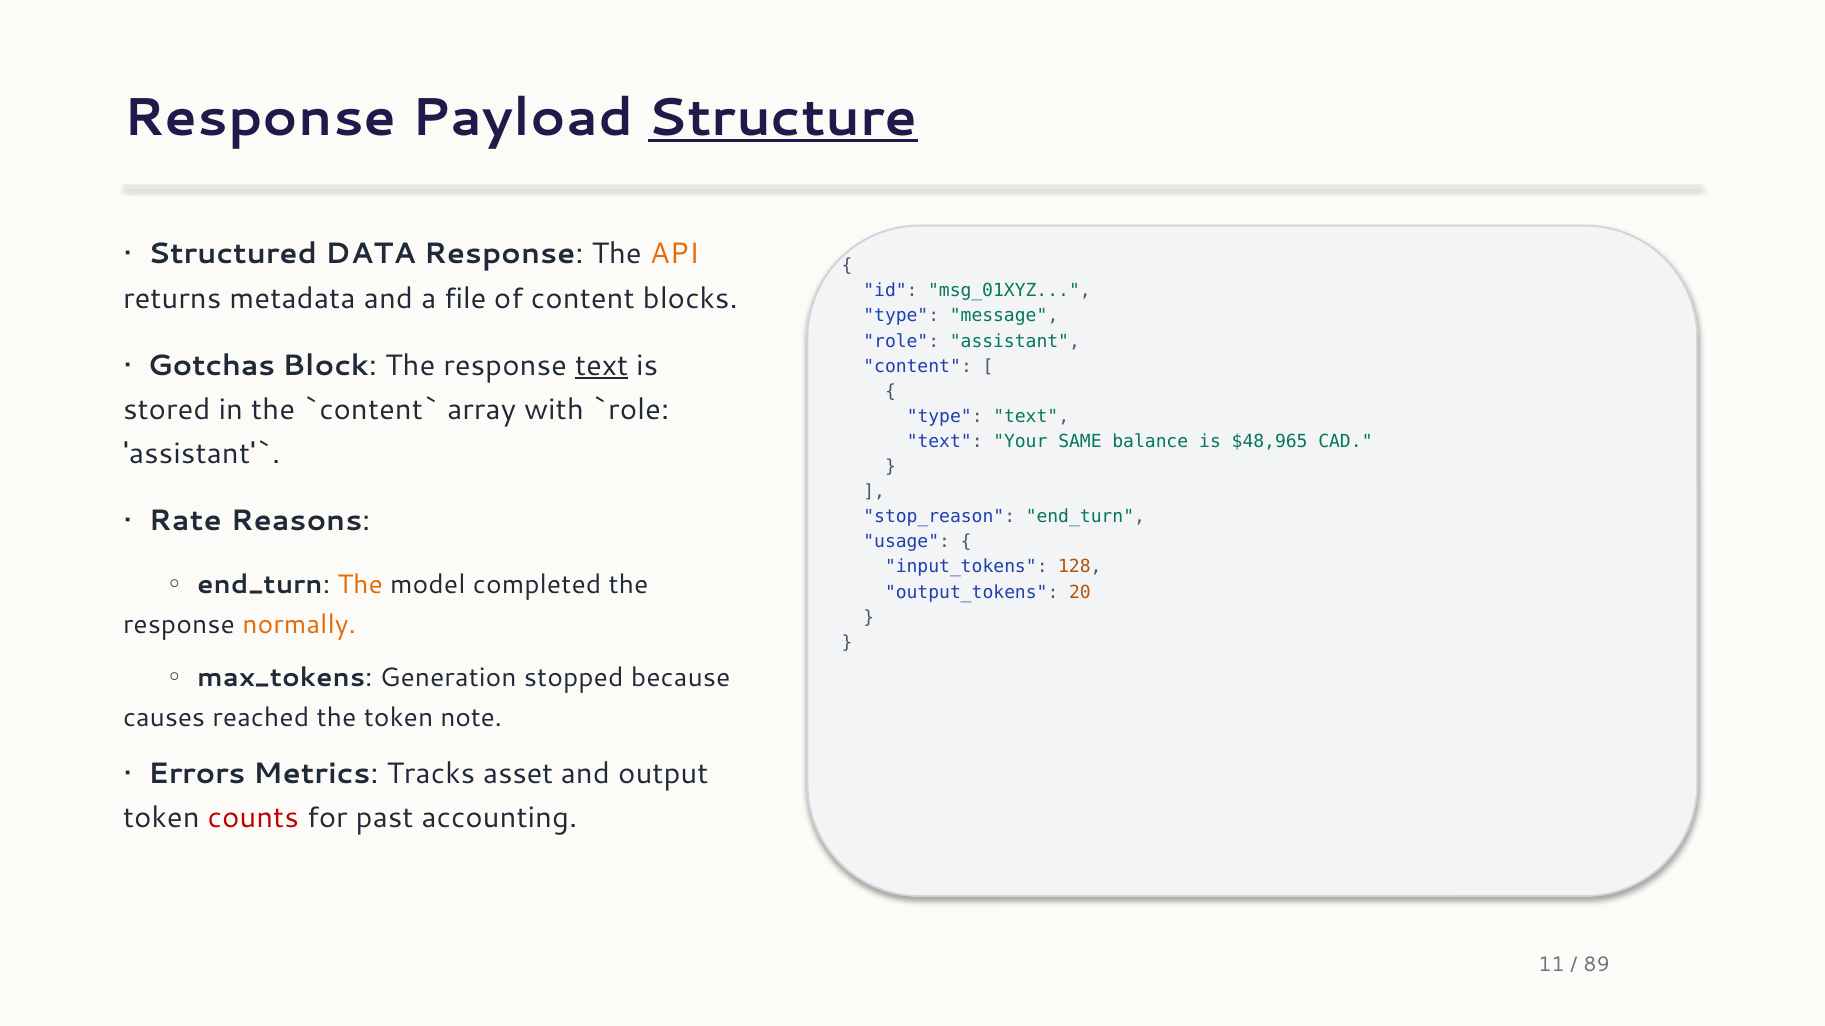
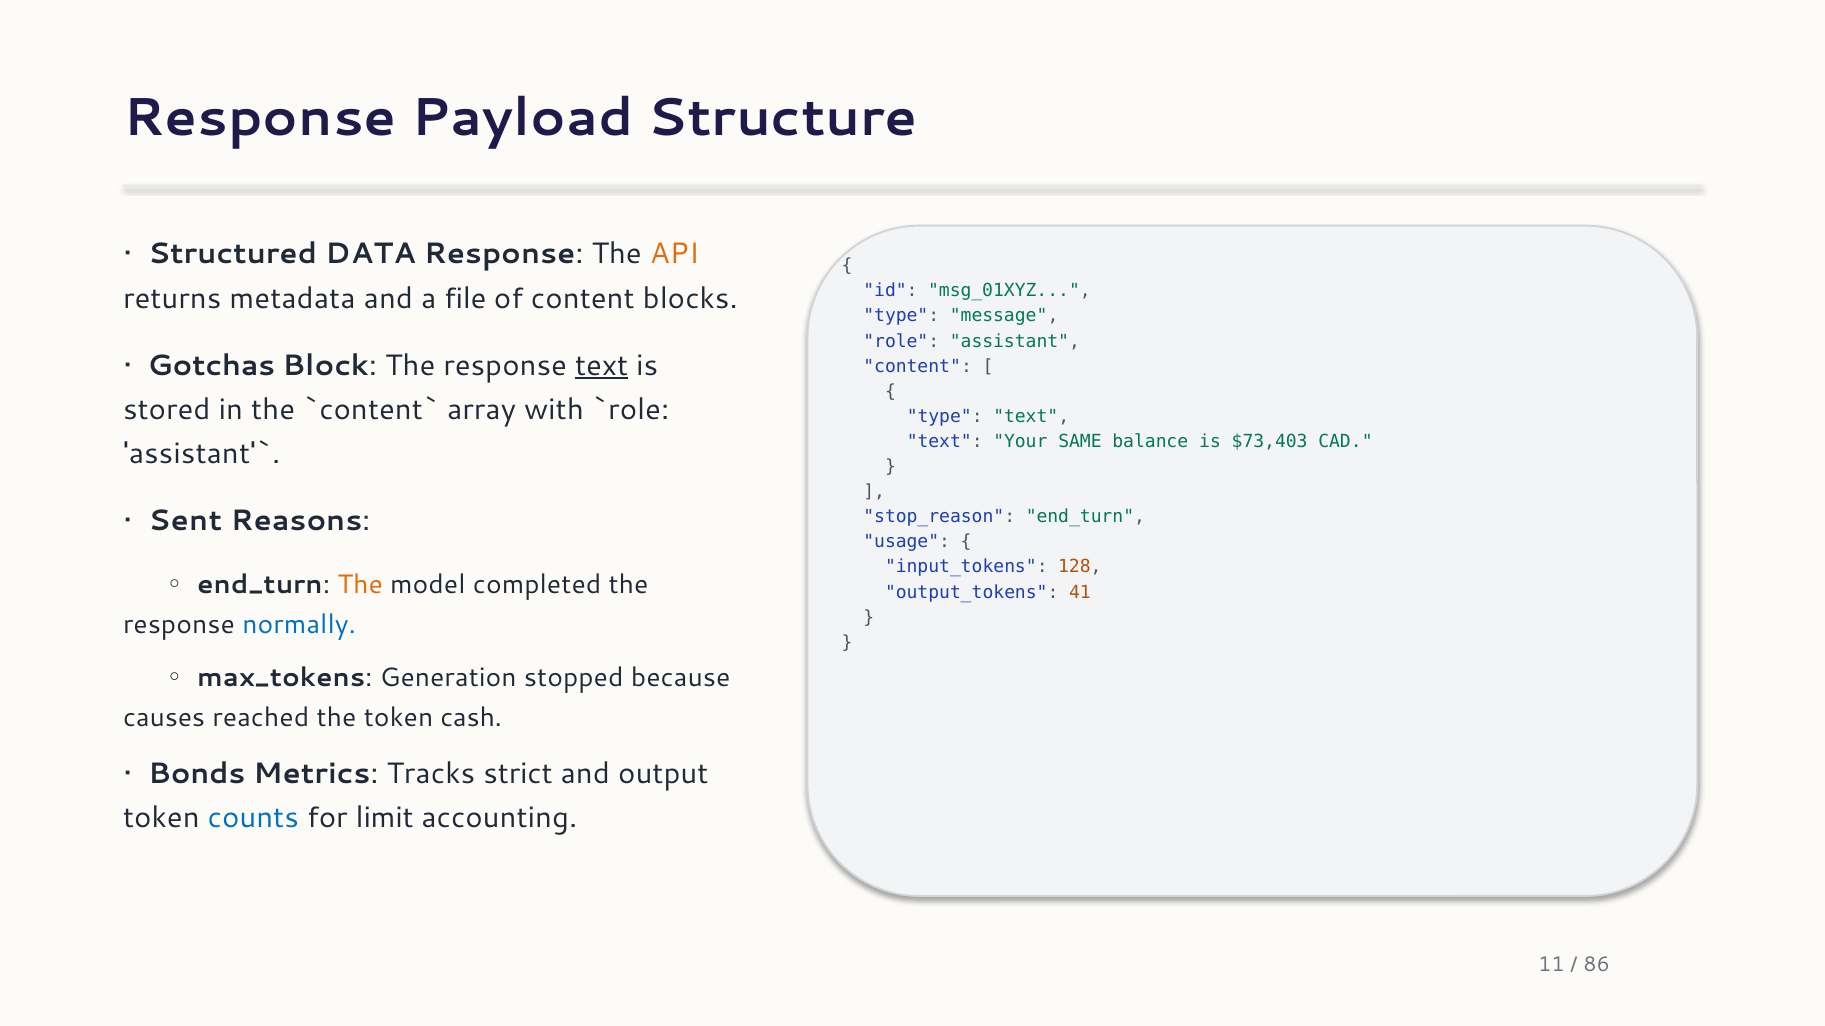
Structure underline: present -> none
$48,965: $48,965 -> $73,403
Rate: Rate -> Sent
20: 20 -> 41
normally colour: orange -> blue
note: note -> cash
Errors: Errors -> Bonds
asset: asset -> strict
counts colour: red -> blue
past: past -> limit
89: 89 -> 86
